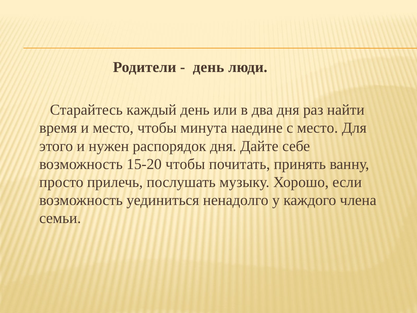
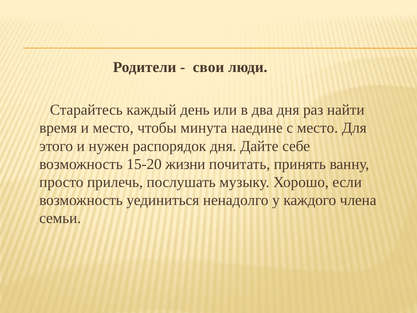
день at (208, 67): день -> свои
15-20 чтобы: чтобы -> жизни
